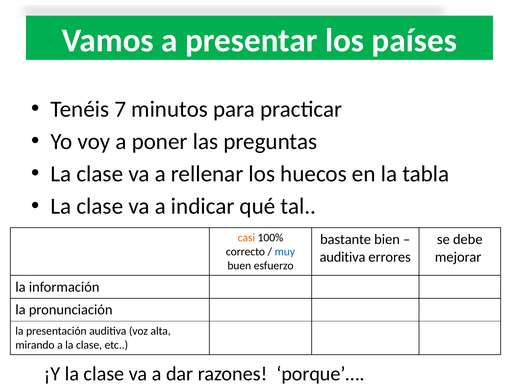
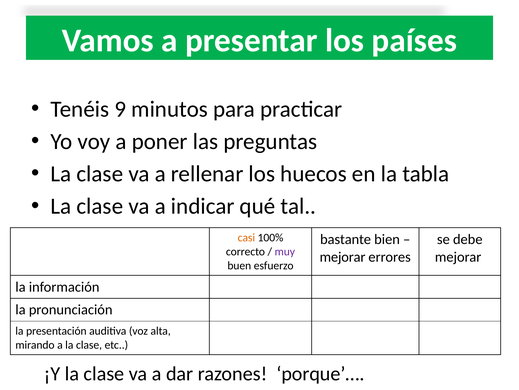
7: 7 -> 9
muy colour: blue -> purple
auditiva at (343, 257): auditiva -> mejorar
